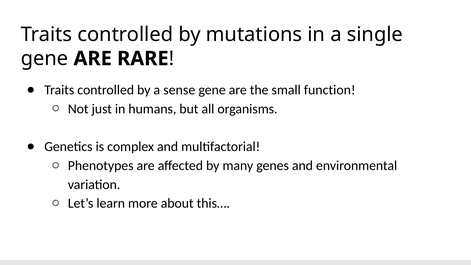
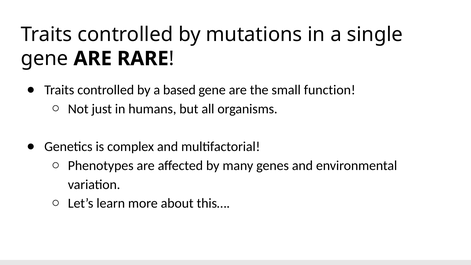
sense: sense -> based
